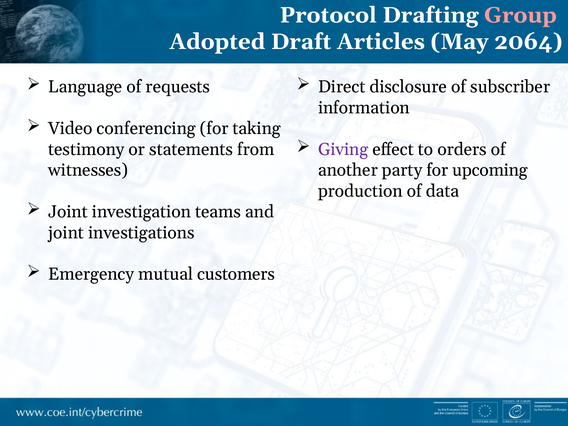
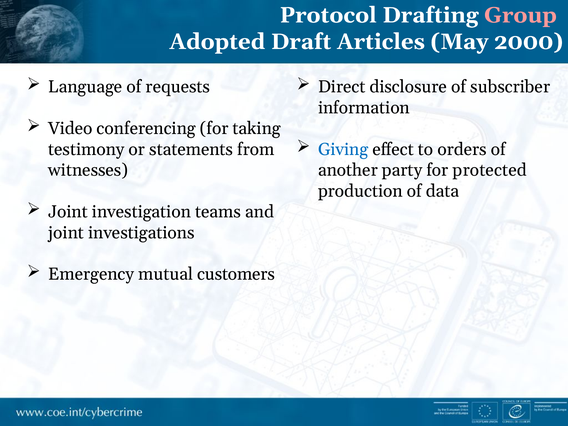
2064: 2064 -> 2000
Giving colour: purple -> blue
upcoming: upcoming -> protected
